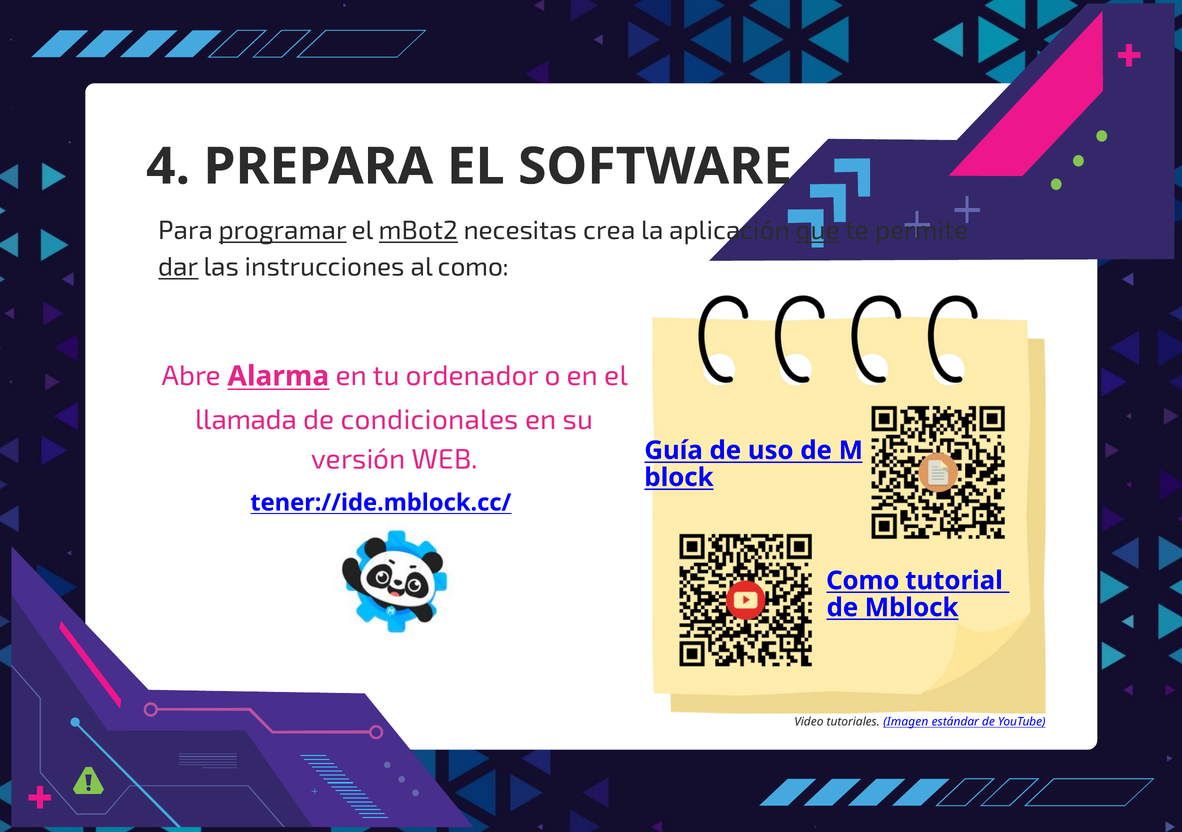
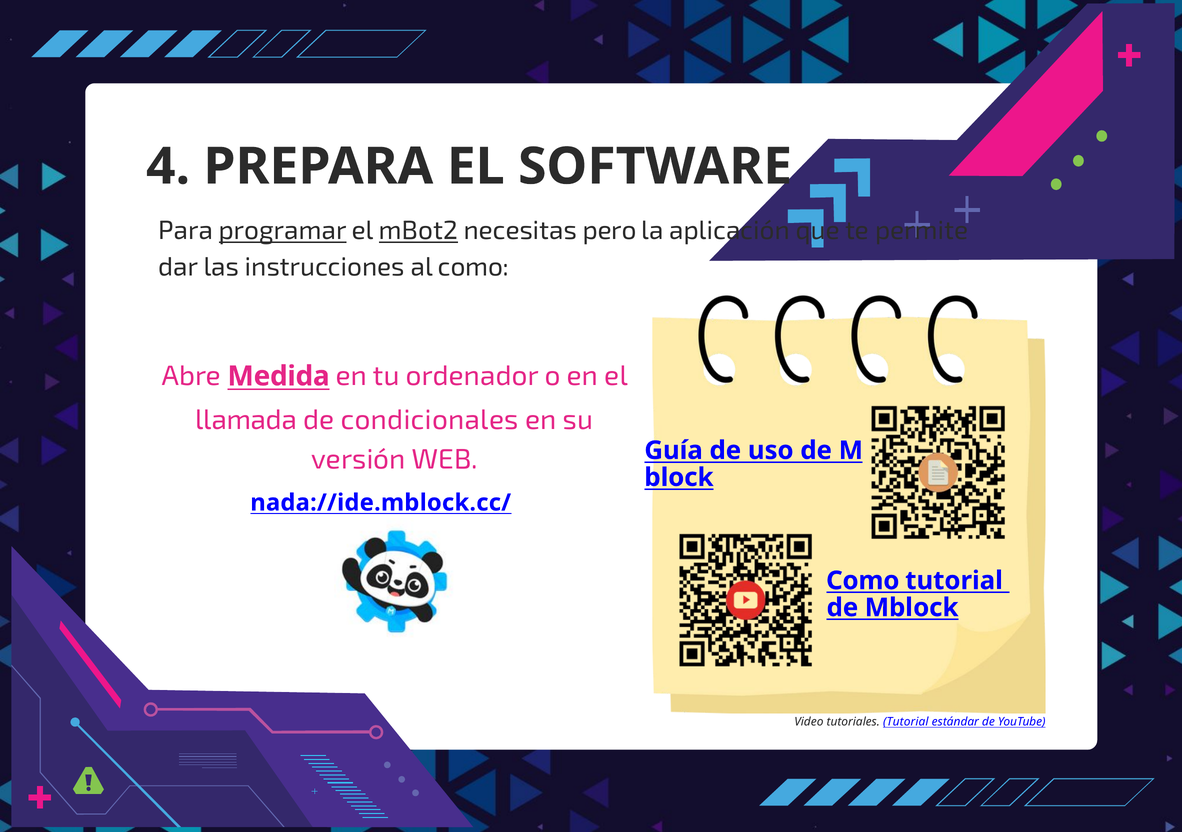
crea: crea -> pero
que underline: present -> none
dar underline: present -> none
Alarma: Alarma -> Medida
tener://ide.mblock.cc/: tener://ide.mblock.cc/ -> nada://ide.mblock.cc/
tutoriales Imagen: Imagen -> Tutorial
